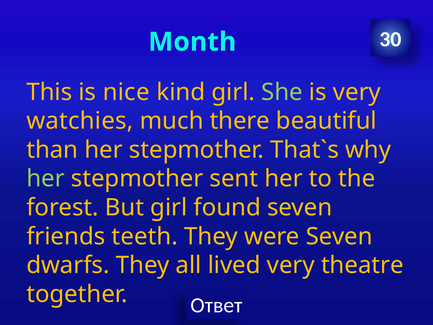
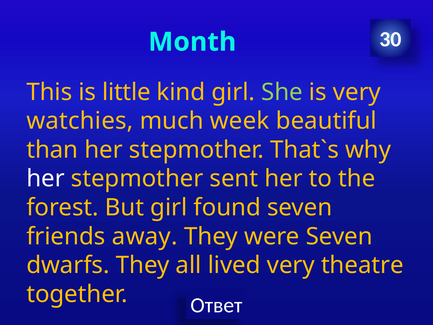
nice: nice -> little
there: there -> week
her at (46, 179) colour: light green -> white
teeth: teeth -> away
